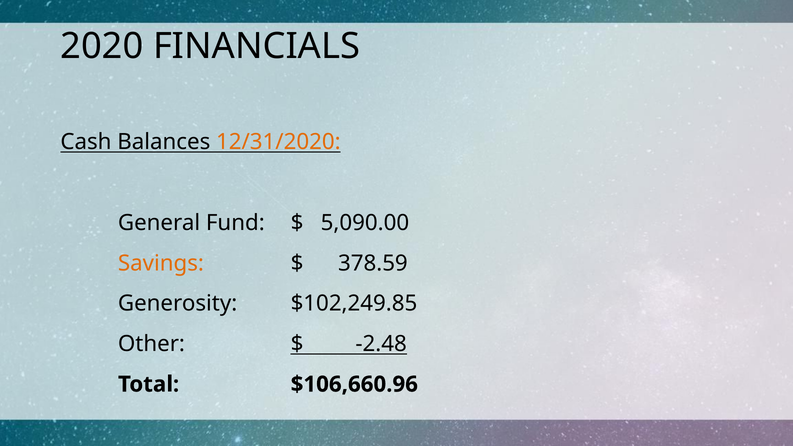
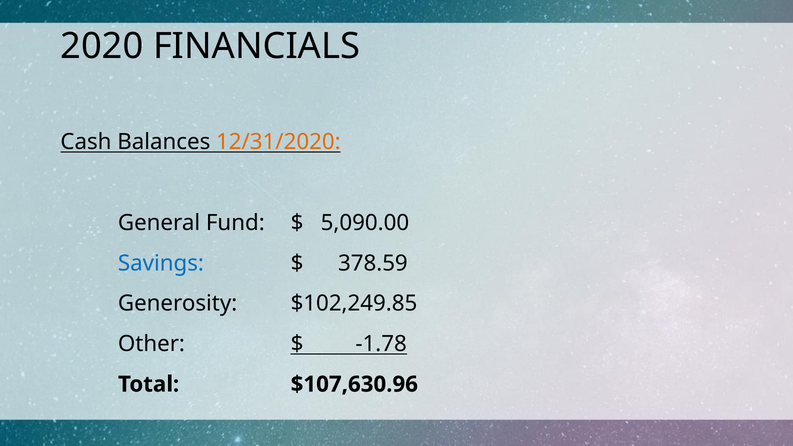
Savings colour: orange -> blue
-2.48: -2.48 -> -1.78
$106,660.96: $106,660.96 -> $107,630.96
